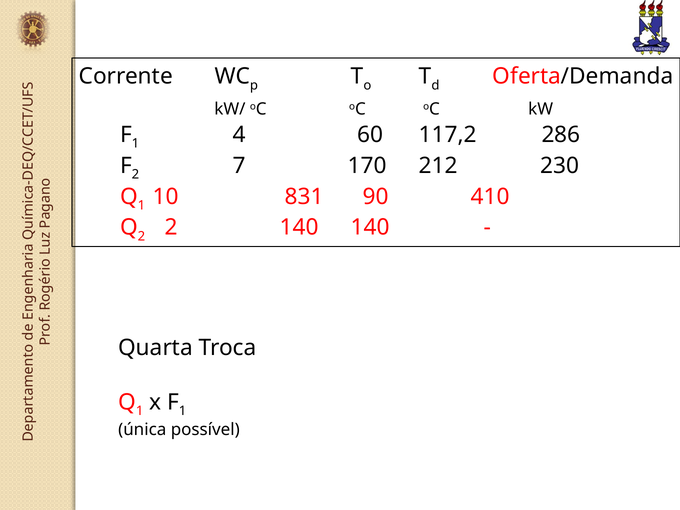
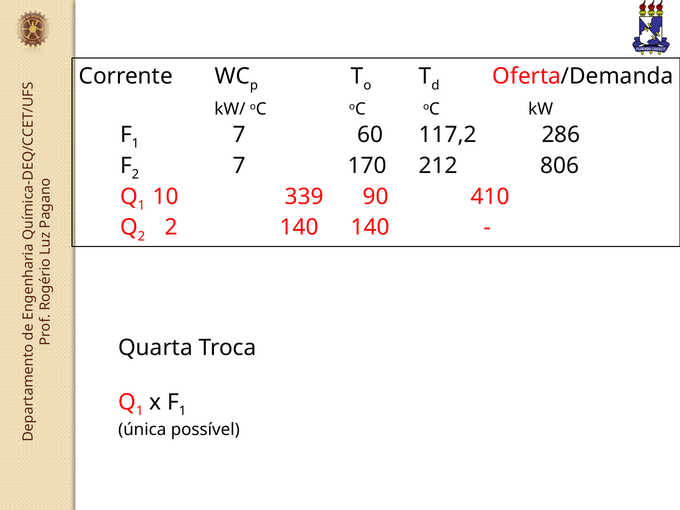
4 at (239, 135): 4 -> 7
230: 230 -> 806
831: 831 -> 339
